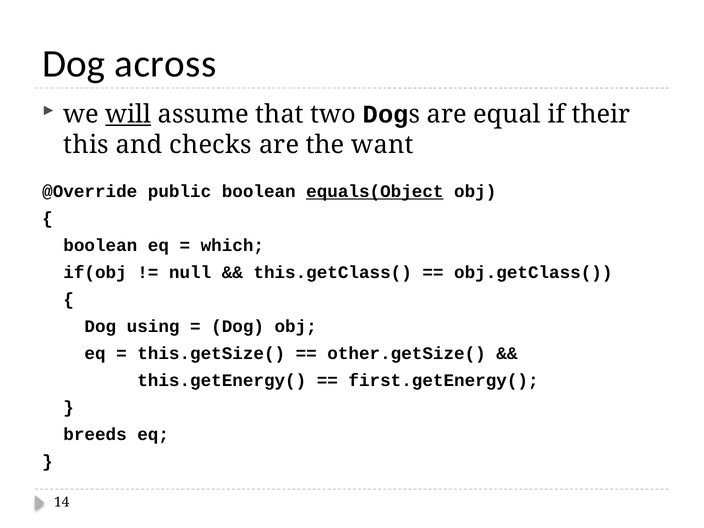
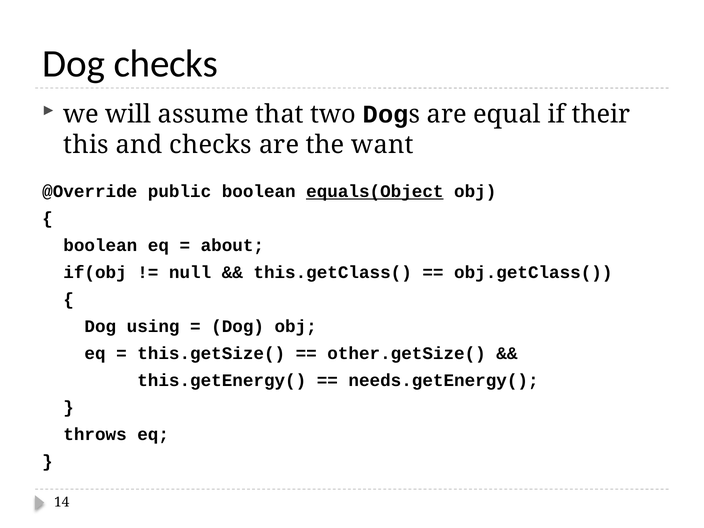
Dog across: across -> checks
will underline: present -> none
which: which -> about
first.getEnergy(: first.getEnergy( -> needs.getEnergy(
breeds: breeds -> throws
